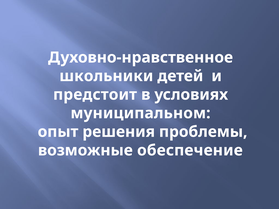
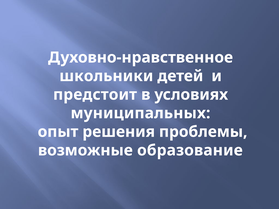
муниципальном: муниципальном -> муниципальных
обеспечение: обеспечение -> образование
